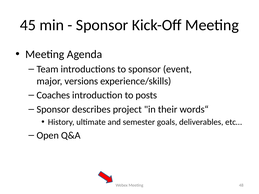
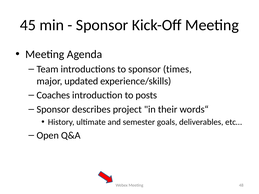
event: event -> times
versions: versions -> updated
